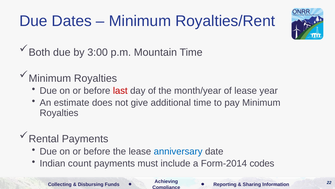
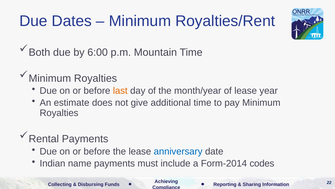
3:00: 3:00 -> 6:00
last colour: red -> orange
count: count -> name
